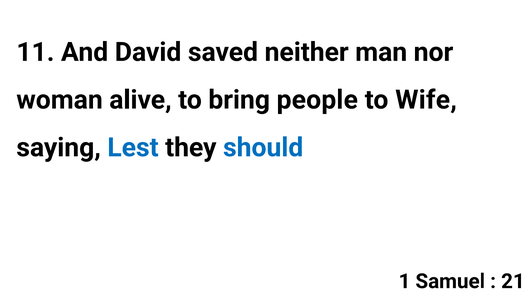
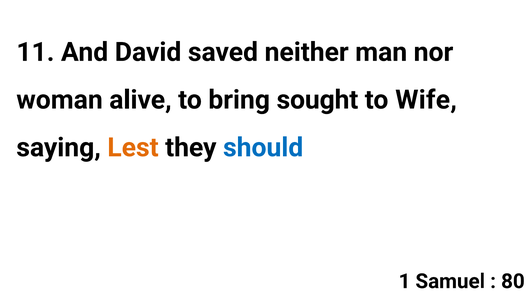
people: people -> sought
Lest colour: blue -> orange
21: 21 -> 80
